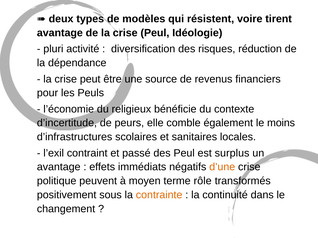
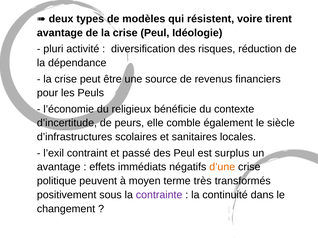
moins: moins -> siècle
rôle: rôle -> très
contrainte colour: orange -> purple
